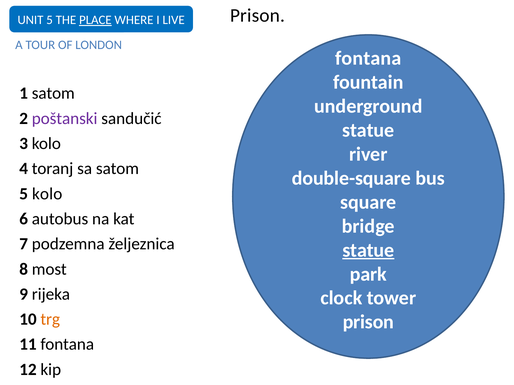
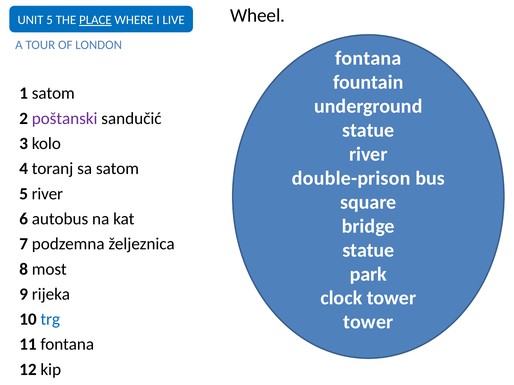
Prison at (258, 15): Prison -> Wheel
double-square: double-square -> double-prison
5 kolo: kolo -> river
statue at (368, 250) underline: present -> none
trg colour: orange -> blue
prison at (368, 322): prison -> tower
